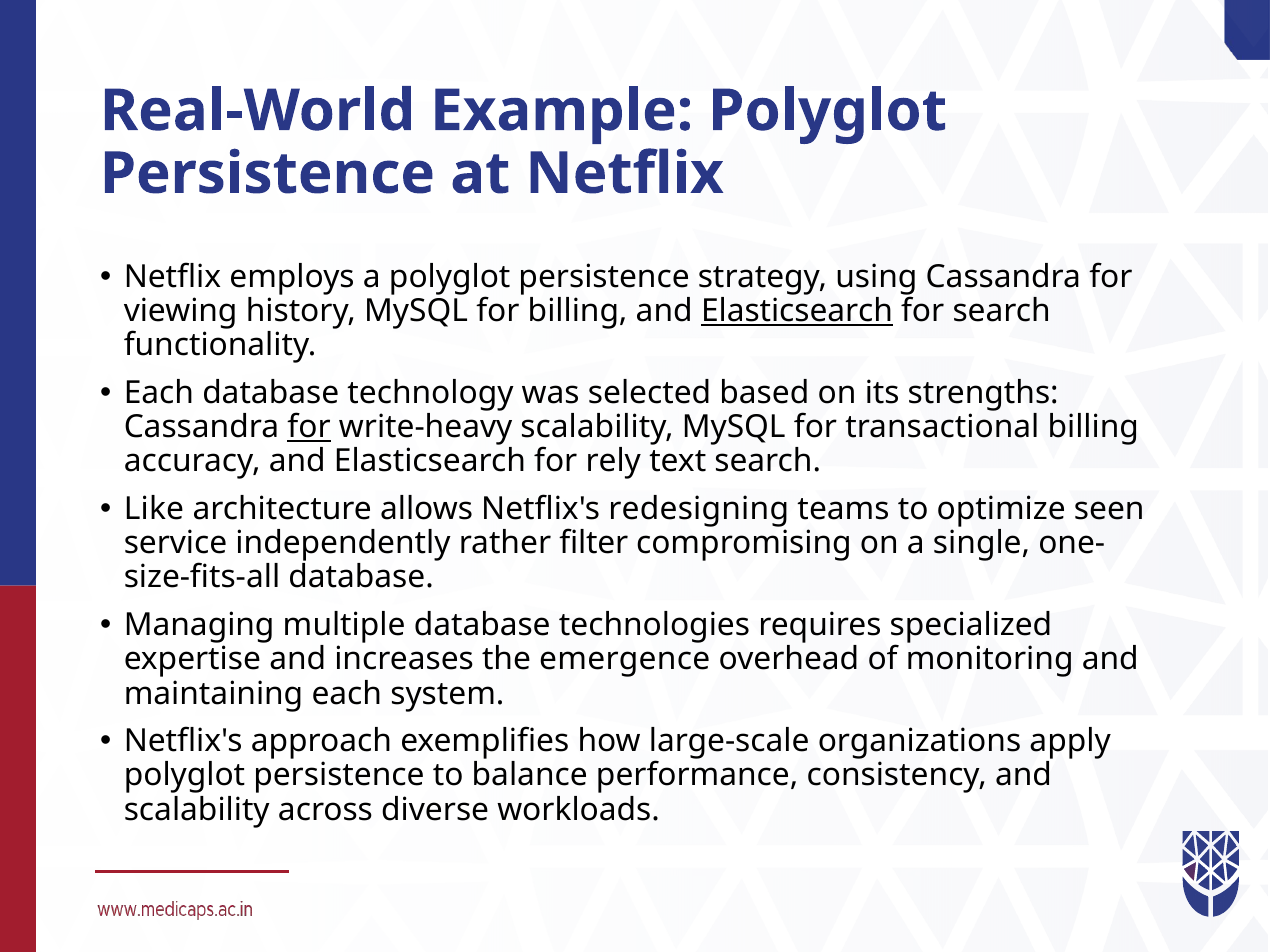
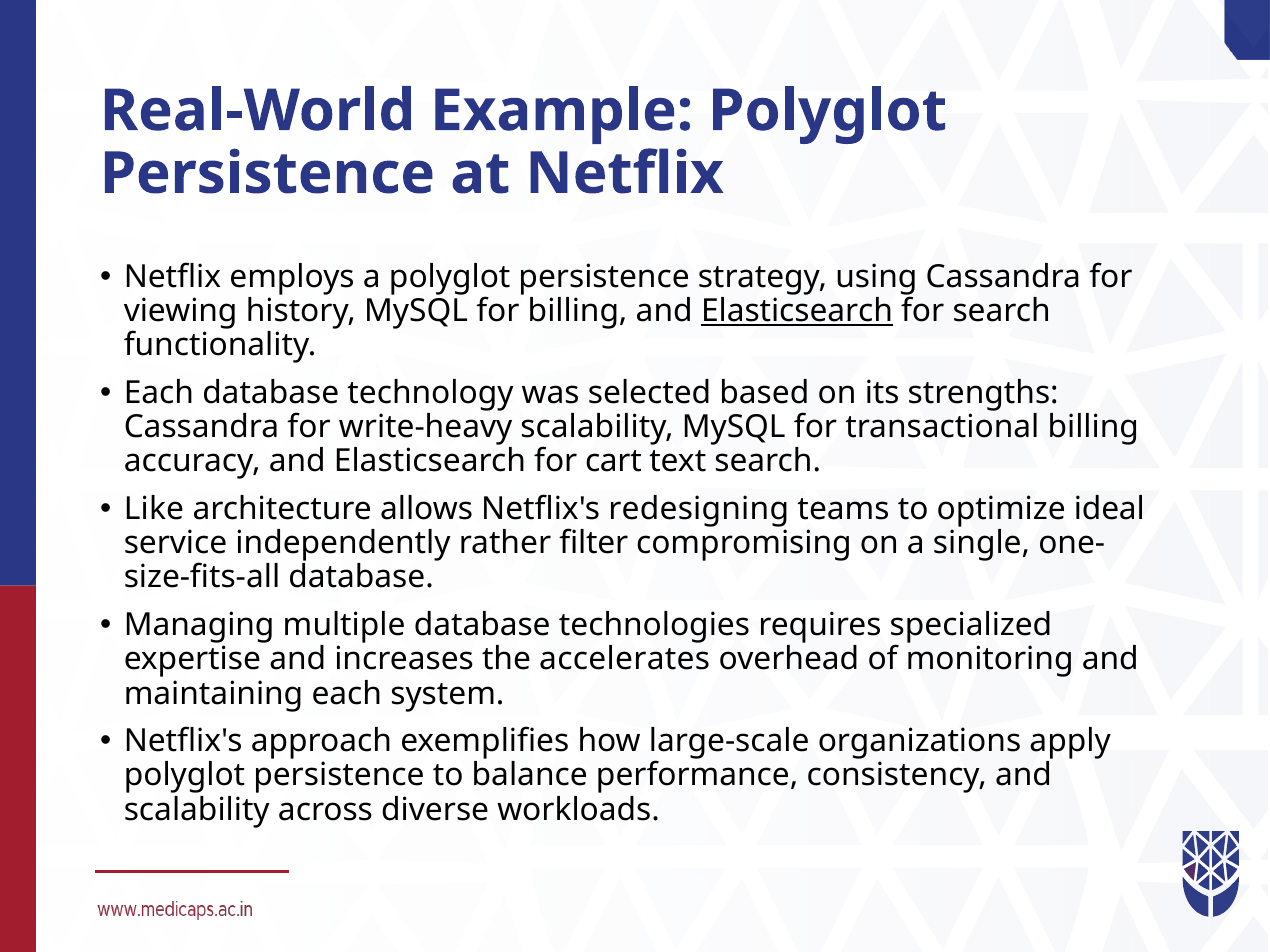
for at (309, 427) underline: present -> none
rely: rely -> cart
seen: seen -> ideal
emergence: emergence -> accelerates
